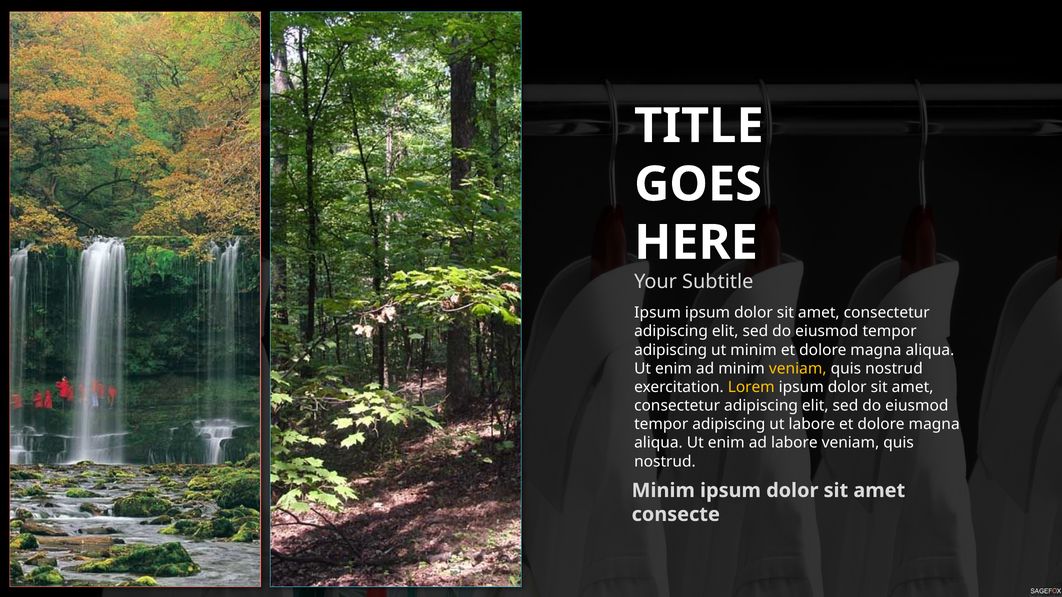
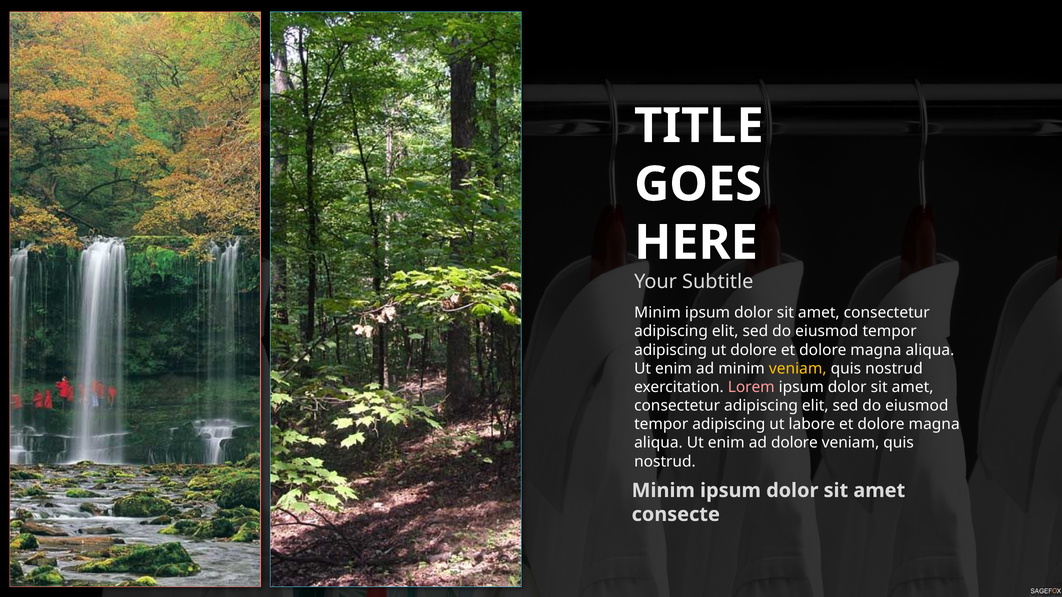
Ipsum at (658, 313): Ipsum -> Minim
ut minim: minim -> dolore
Lorem colour: yellow -> pink
ad labore: labore -> dolore
